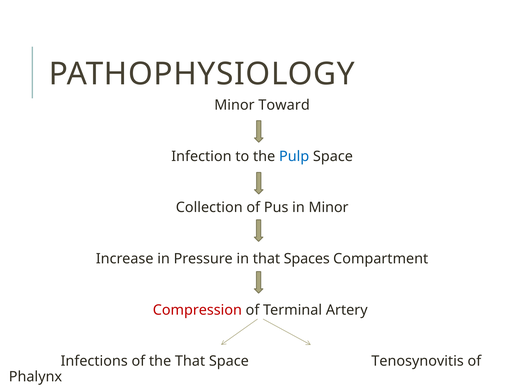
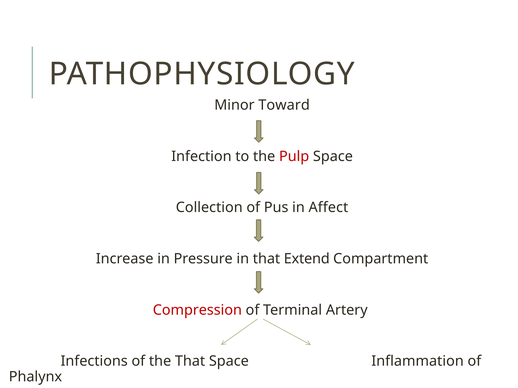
Pulp colour: blue -> red
in Minor: Minor -> Affect
Spaces: Spaces -> Extend
Tenosynovitis: Tenosynovitis -> Inflammation
